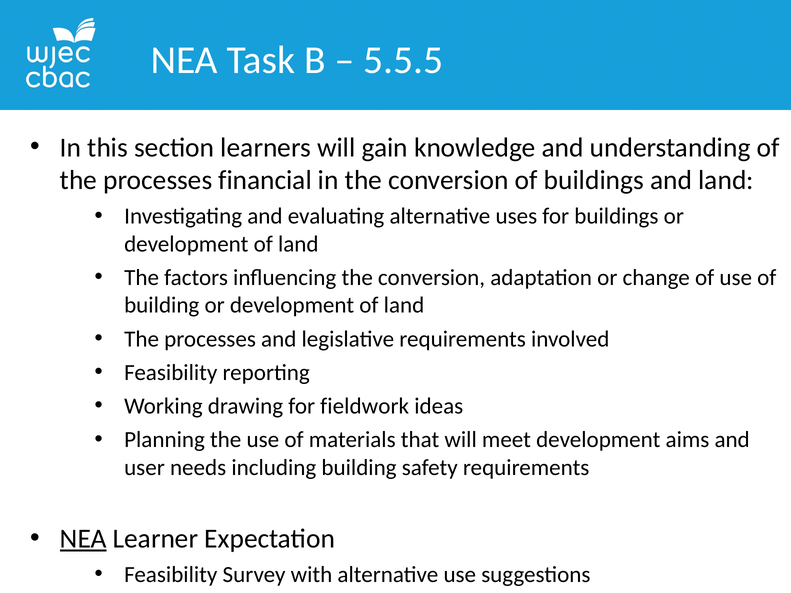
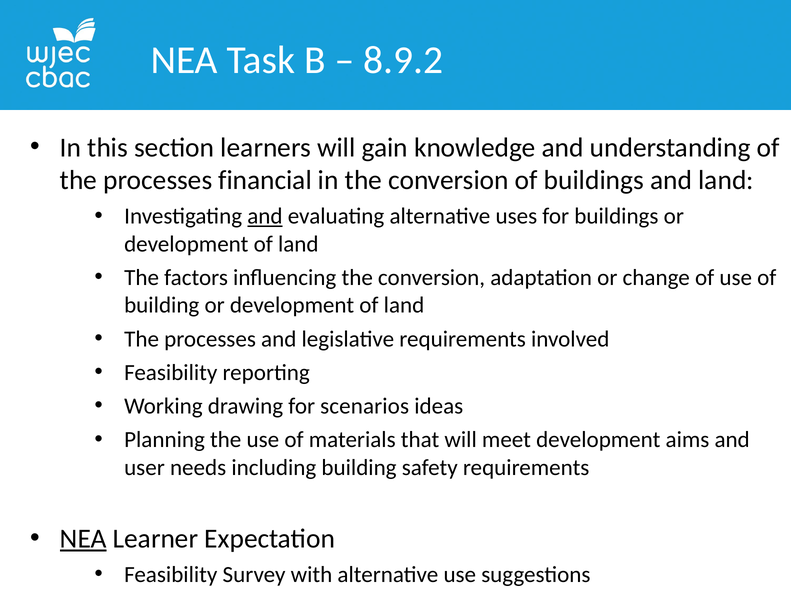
5.5.5: 5.5.5 -> 8.9.2
and at (265, 216) underline: none -> present
fieldwork: fieldwork -> scenarios
